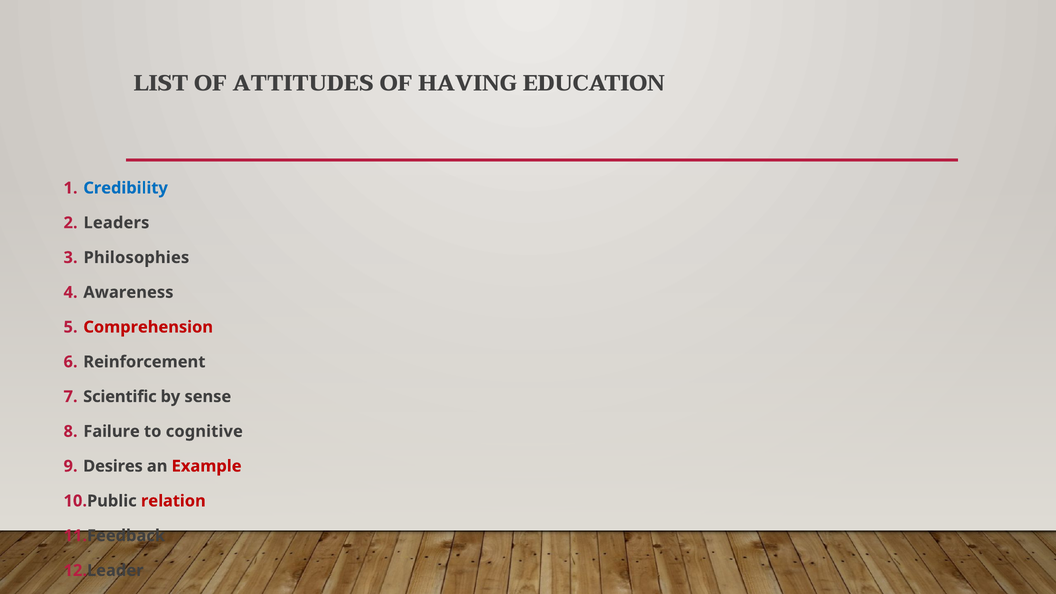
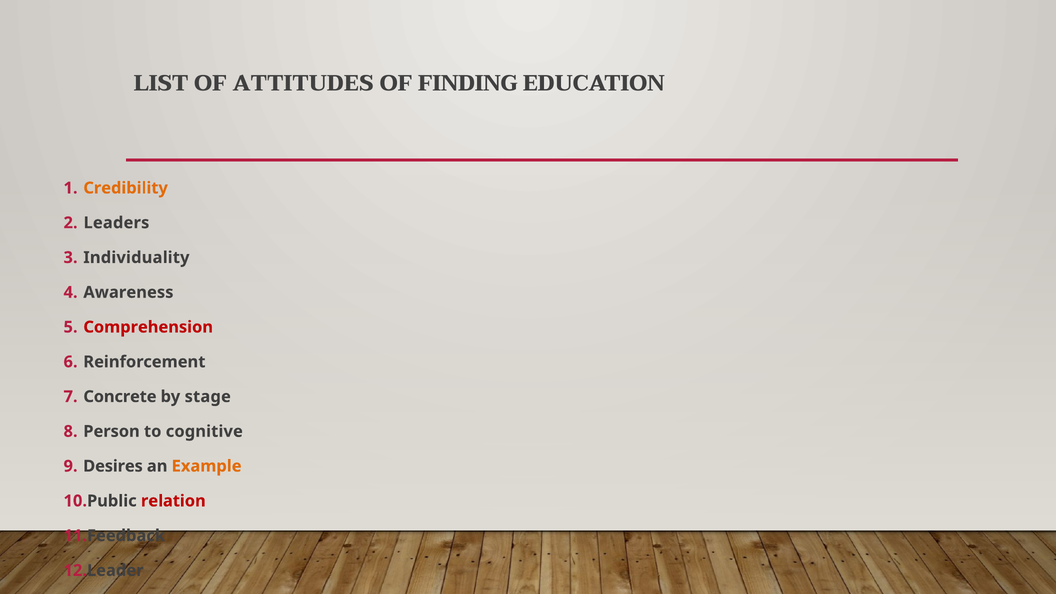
HAVING: HAVING -> FINDING
Credibility colour: blue -> orange
Philosophies: Philosophies -> Individuality
Scientific: Scientific -> Concrete
sense: sense -> stage
Failure: Failure -> Person
Example colour: red -> orange
